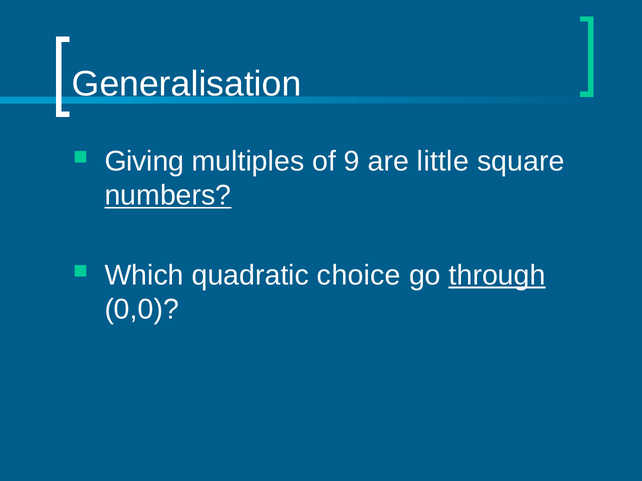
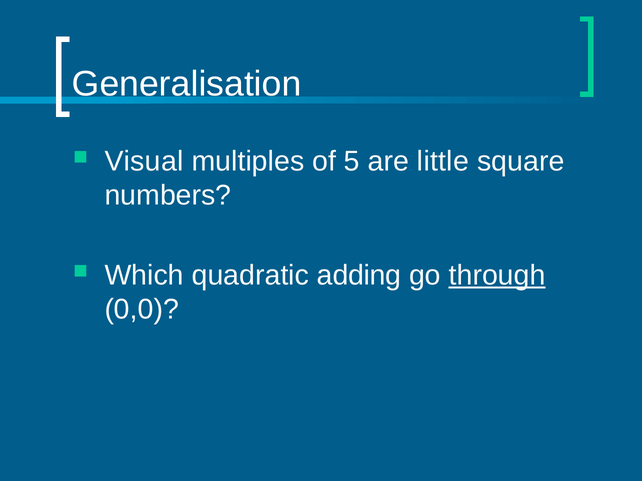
Giving: Giving -> Visual
9: 9 -> 5
numbers underline: present -> none
choice: choice -> adding
